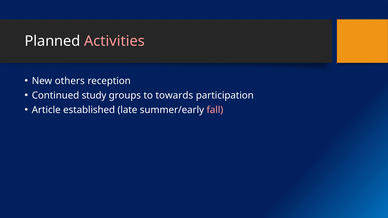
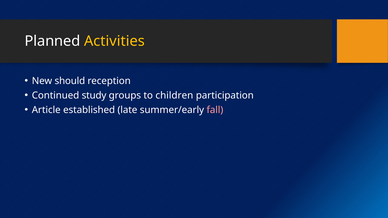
Activities colour: pink -> yellow
others: others -> should
towards: towards -> children
